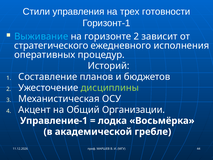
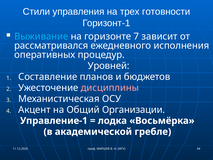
горизонте 2: 2 -> 7
стратегического: стратегического -> рассматривался
Историй: Историй -> Уровней
дисциплины colour: light green -> pink
